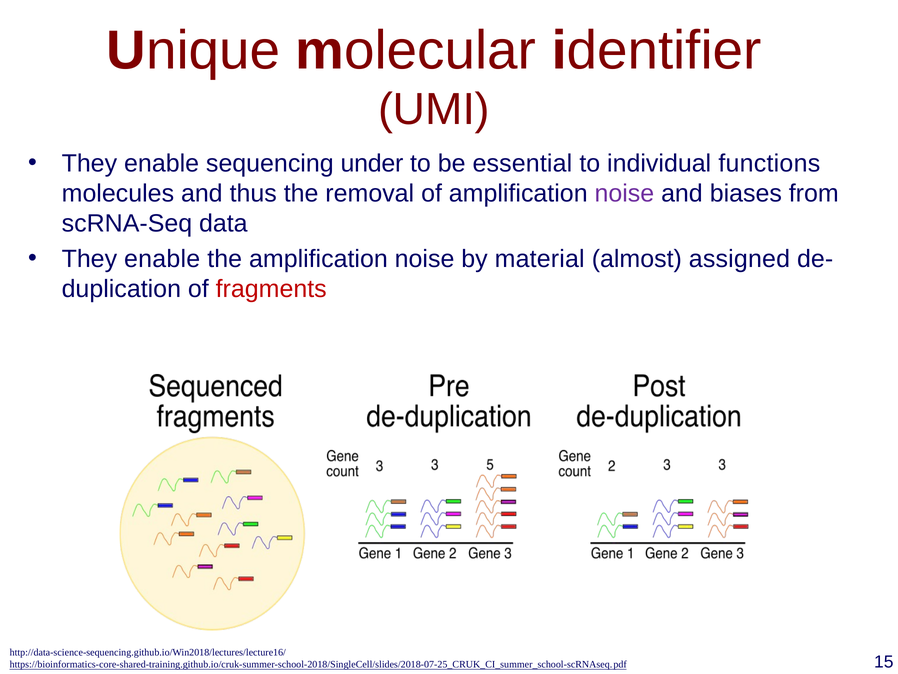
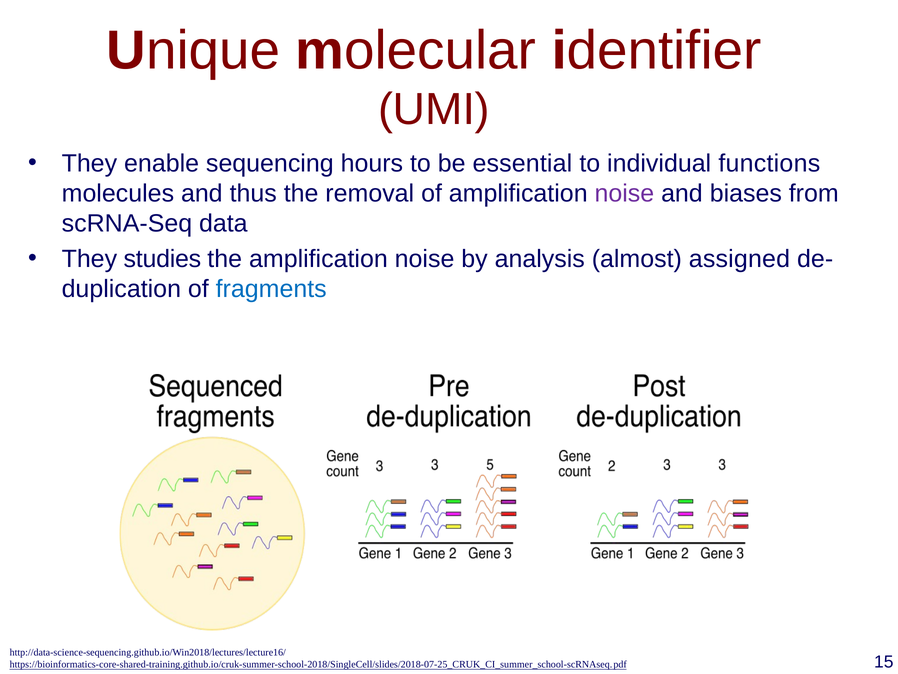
under: under -> hours
enable at (162, 259): enable -> studies
material: material -> analysis
fragments colour: red -> blue
